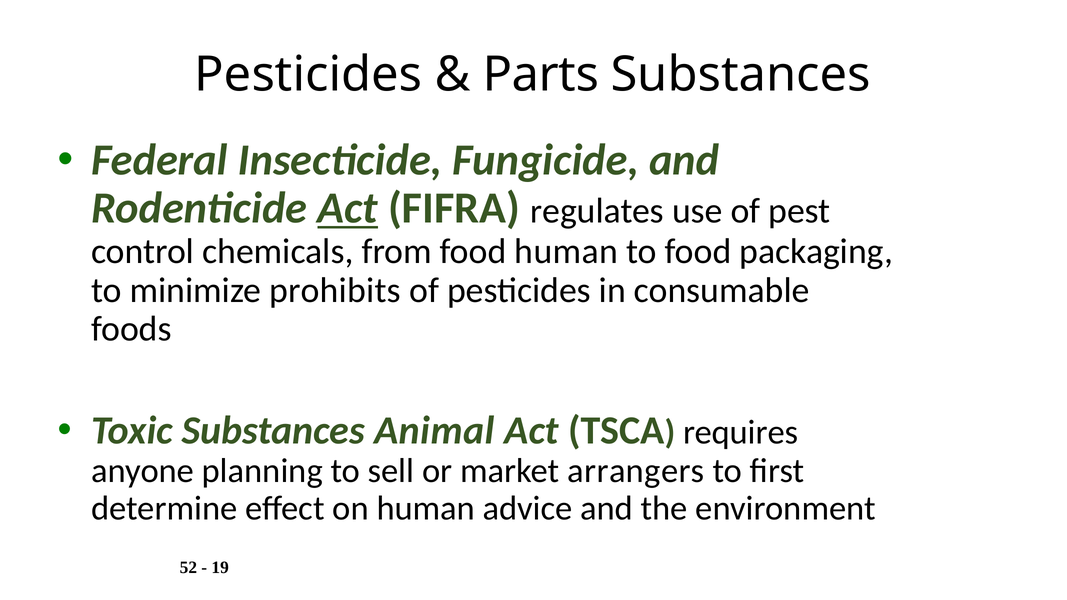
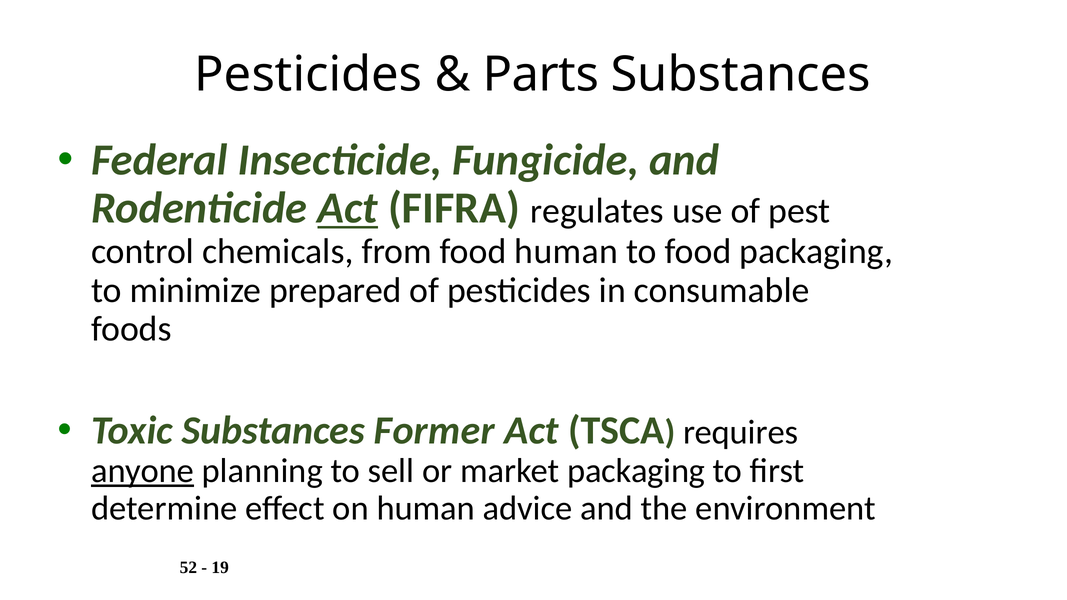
prohibits: prohibits -> prepared
Animal: Animal -> Former
anyone underline: none -> present
market arrangers: arrangers -> packaging
